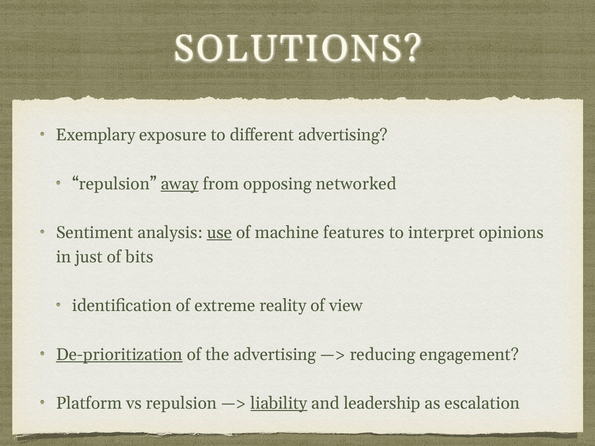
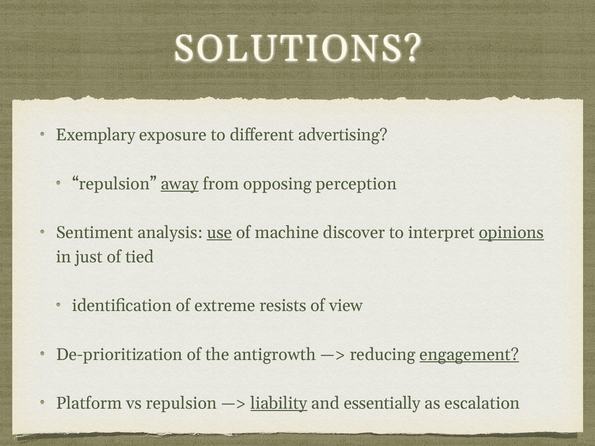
networked: networked -> perception
features: features -> discover
opinions underline: none -> present
bits: bits -> tied
reality: reality -> resists
De-prioritization underline: present -> none
the advertising: advertising -> antigrowth
engagement underline: none -> present
leadership: leadership -> essentially
